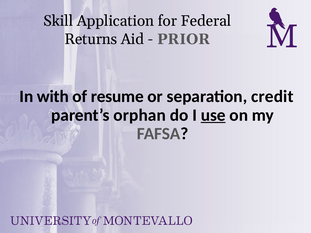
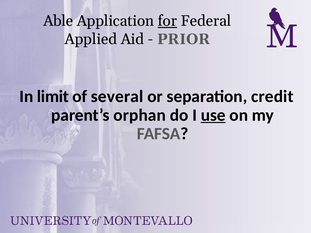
Skill: Skill -> Able
for underline: none -> present
Returns: Returns -> Applied
with: with -> limit
resume: resume -> several
